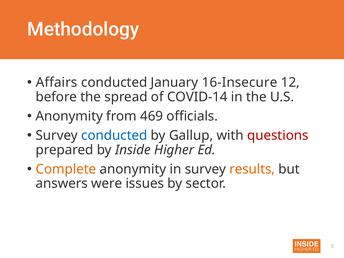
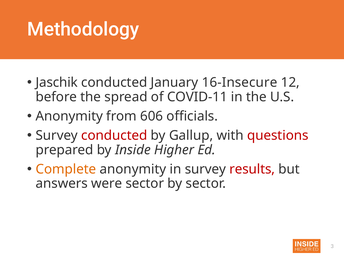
Affairs: Affairs -> Jaschik
COVID-14: COVID-14 -> COVID-11
469: 469 -> 606
conducted at (114, 135) colour: blue -> red
results colour: orange -> red
were issues: issues -> sector
